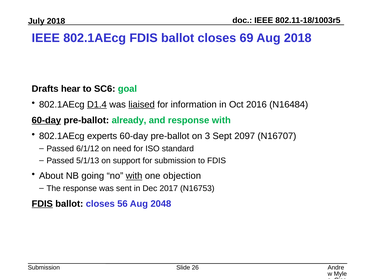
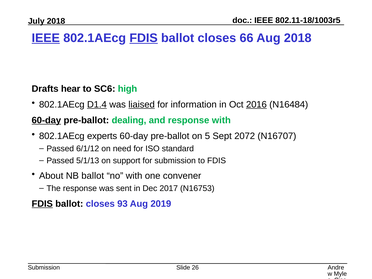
IEEE at (46, 38) underline: none -> present
FDIS at (144, 38) underline: none -> present
69: 69 -> 66
goal: goal -> high
2016 underline: none -> present
already: already -> dealing
3: 3 -> 5
2097: 2097 -> 2072
NB going: going -> ballot
with at (134, 176) underline: present -> none
objection: objection -> convener
56: 56 -> 93
2048: 2048 -> 2019
